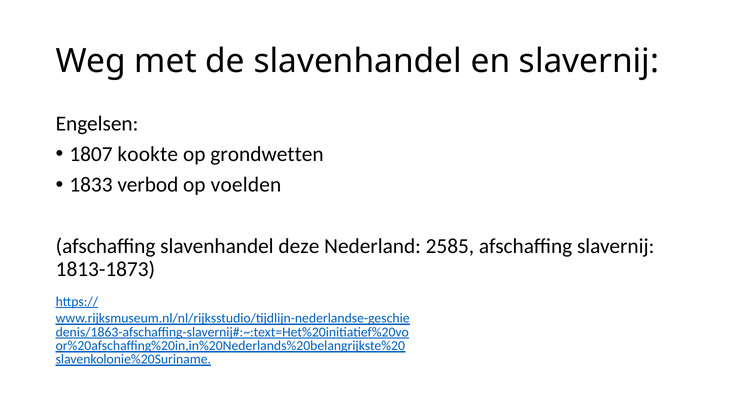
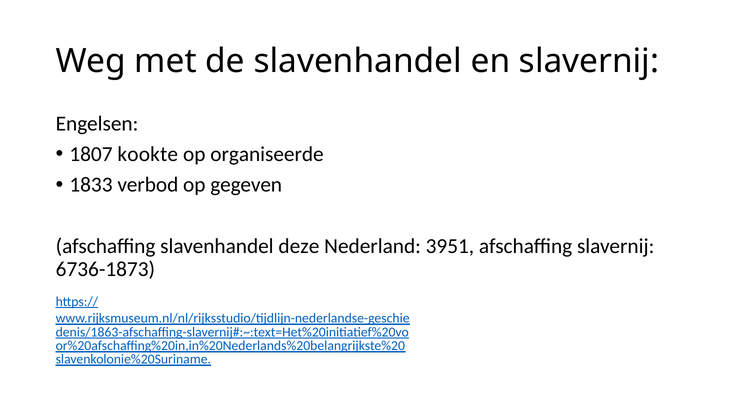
grondwetten: grondwetten -> organiseerde
voelden: voelden -> gegeven
2585: 2585 -> 3951
1813-1873: 1813-1873 -> 6736-1873
